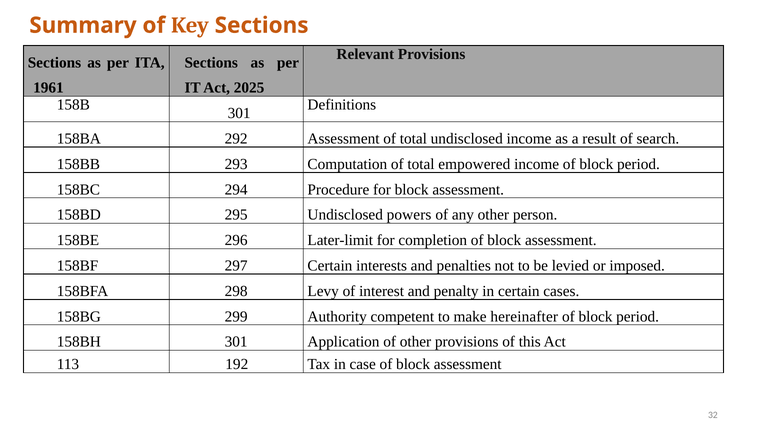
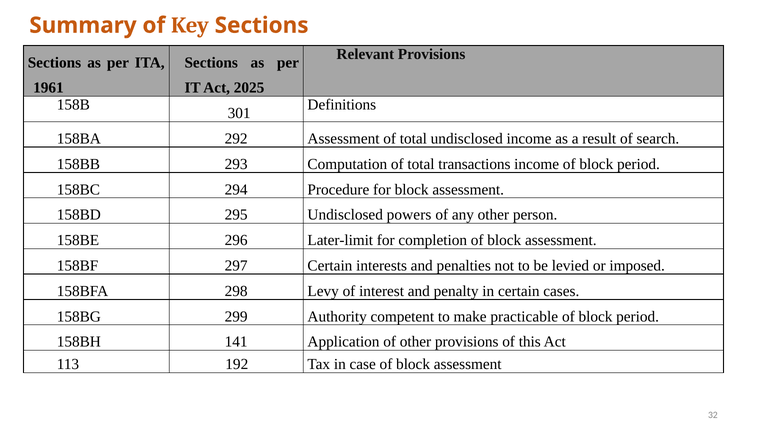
empowered: empowered -> transactions
hereinafter: hereinafter -> practicable
158BH 301: 301 -> 141
